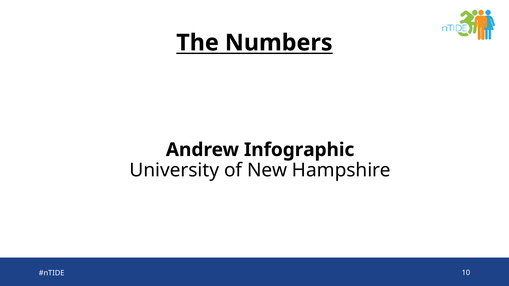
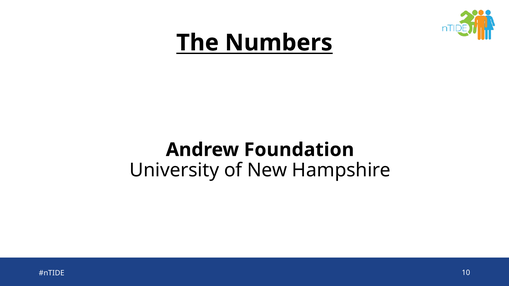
Infographic: Infographic -> Foundation
